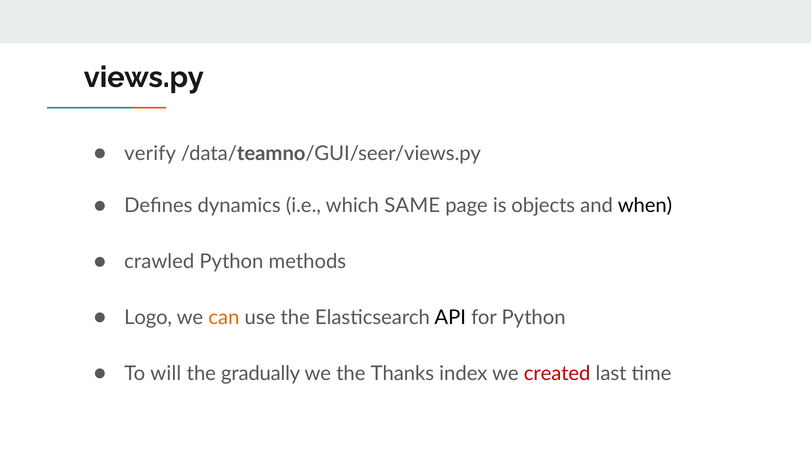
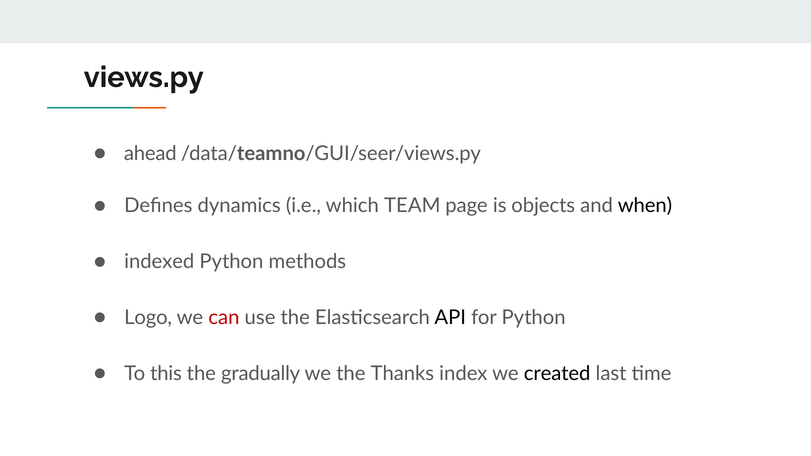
verify: verify -> ahead
SAME: SAME -> TEAM
crawled: crawled -> indexed
can colour: orange -> red
will: will -> this
created colour: red -> black
